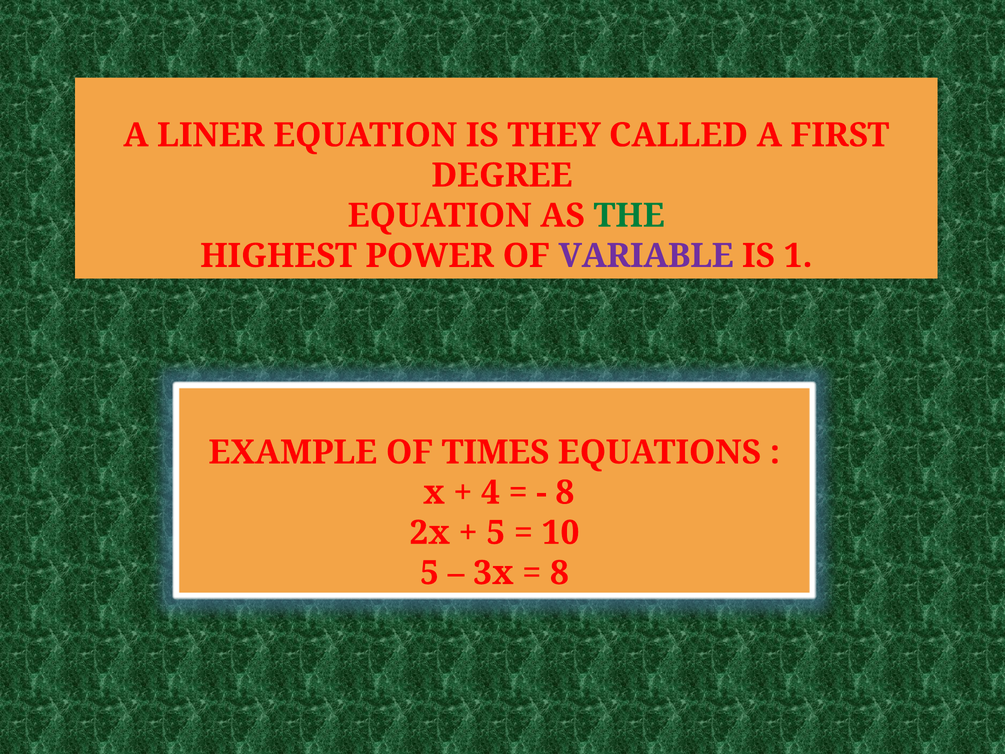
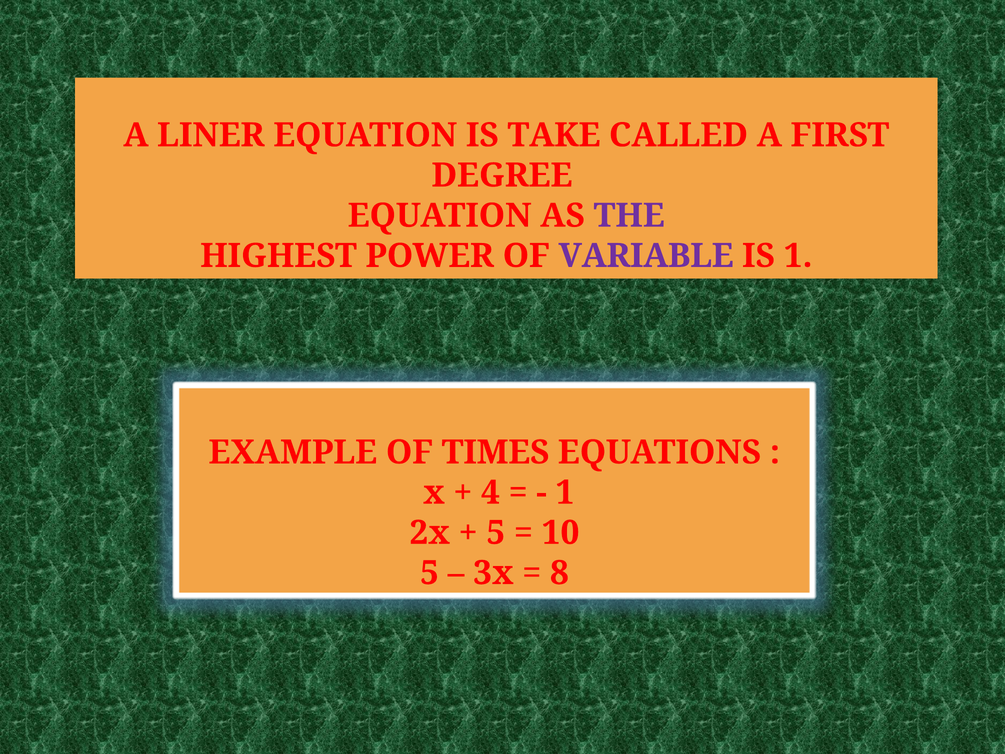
THEY: THEY -> TAKE
THE colour: green -> purple
8 at (565, 492): 8 -> 1
